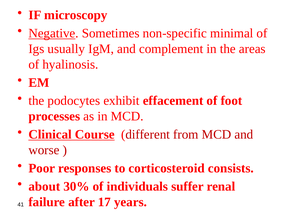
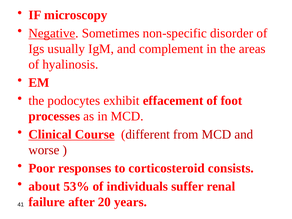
minimal: minimal -> disorder
30%: 30% -> 53%
17: 17 -> 20
